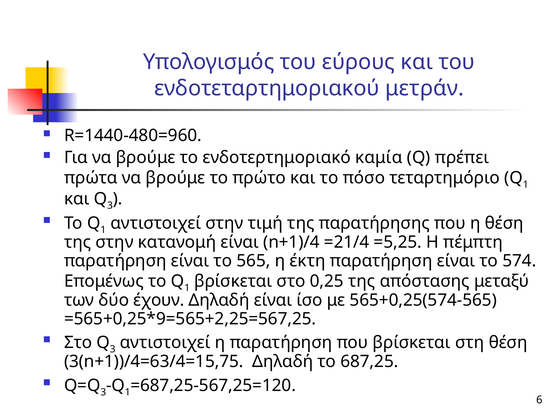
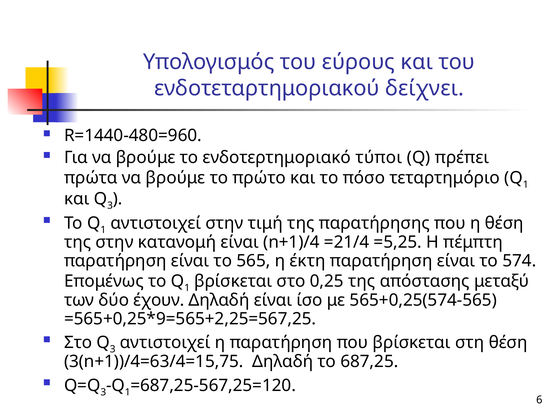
μετράν: μετράν -> δείχνει
καμία: καμία -> τύποι
